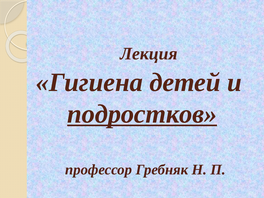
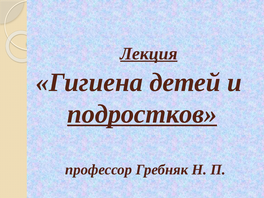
Лекция underline: none -> present
